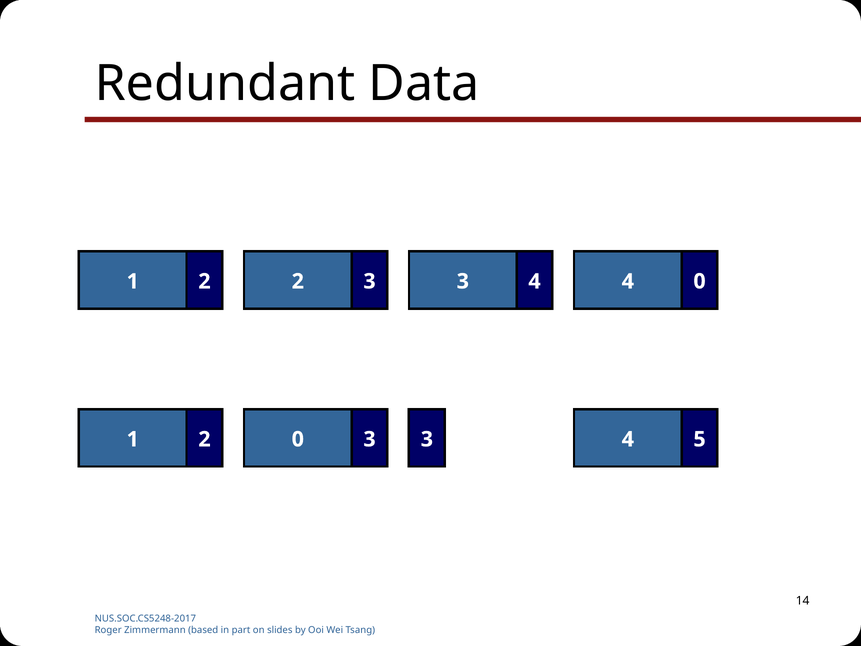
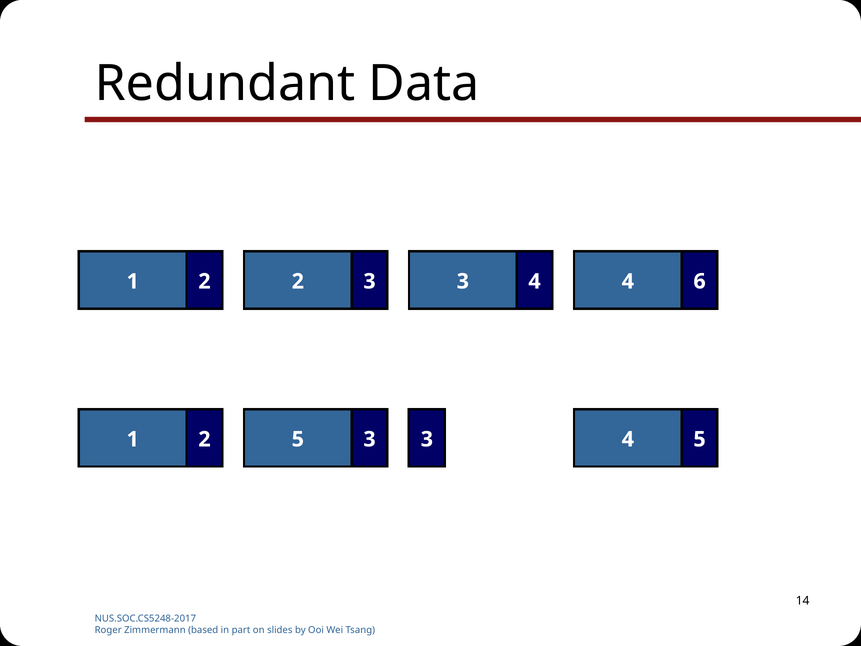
4 0: 0 -> 6
1 0: 0 -> 5
